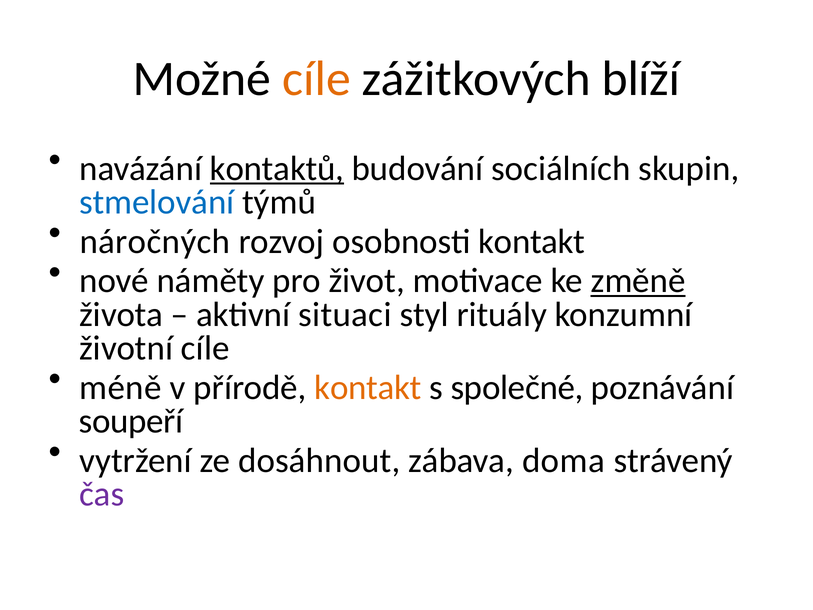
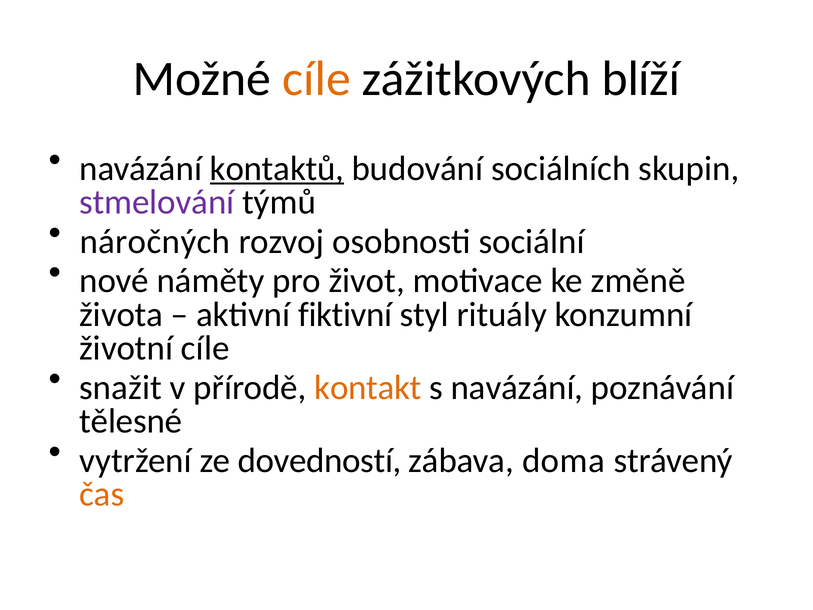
stmelování colour: blue -> purple
osobnosti kontakt: kontakt -> sociální
změně underline: present -> none
situaci: situaci -> fiktivní
méně: méně -> snažit
s společné: společné -> navázání
soupeří: soupeří -> tělesné
dosáhnout: dosáhnout -> dovedností
čas colour: purple -> orange
